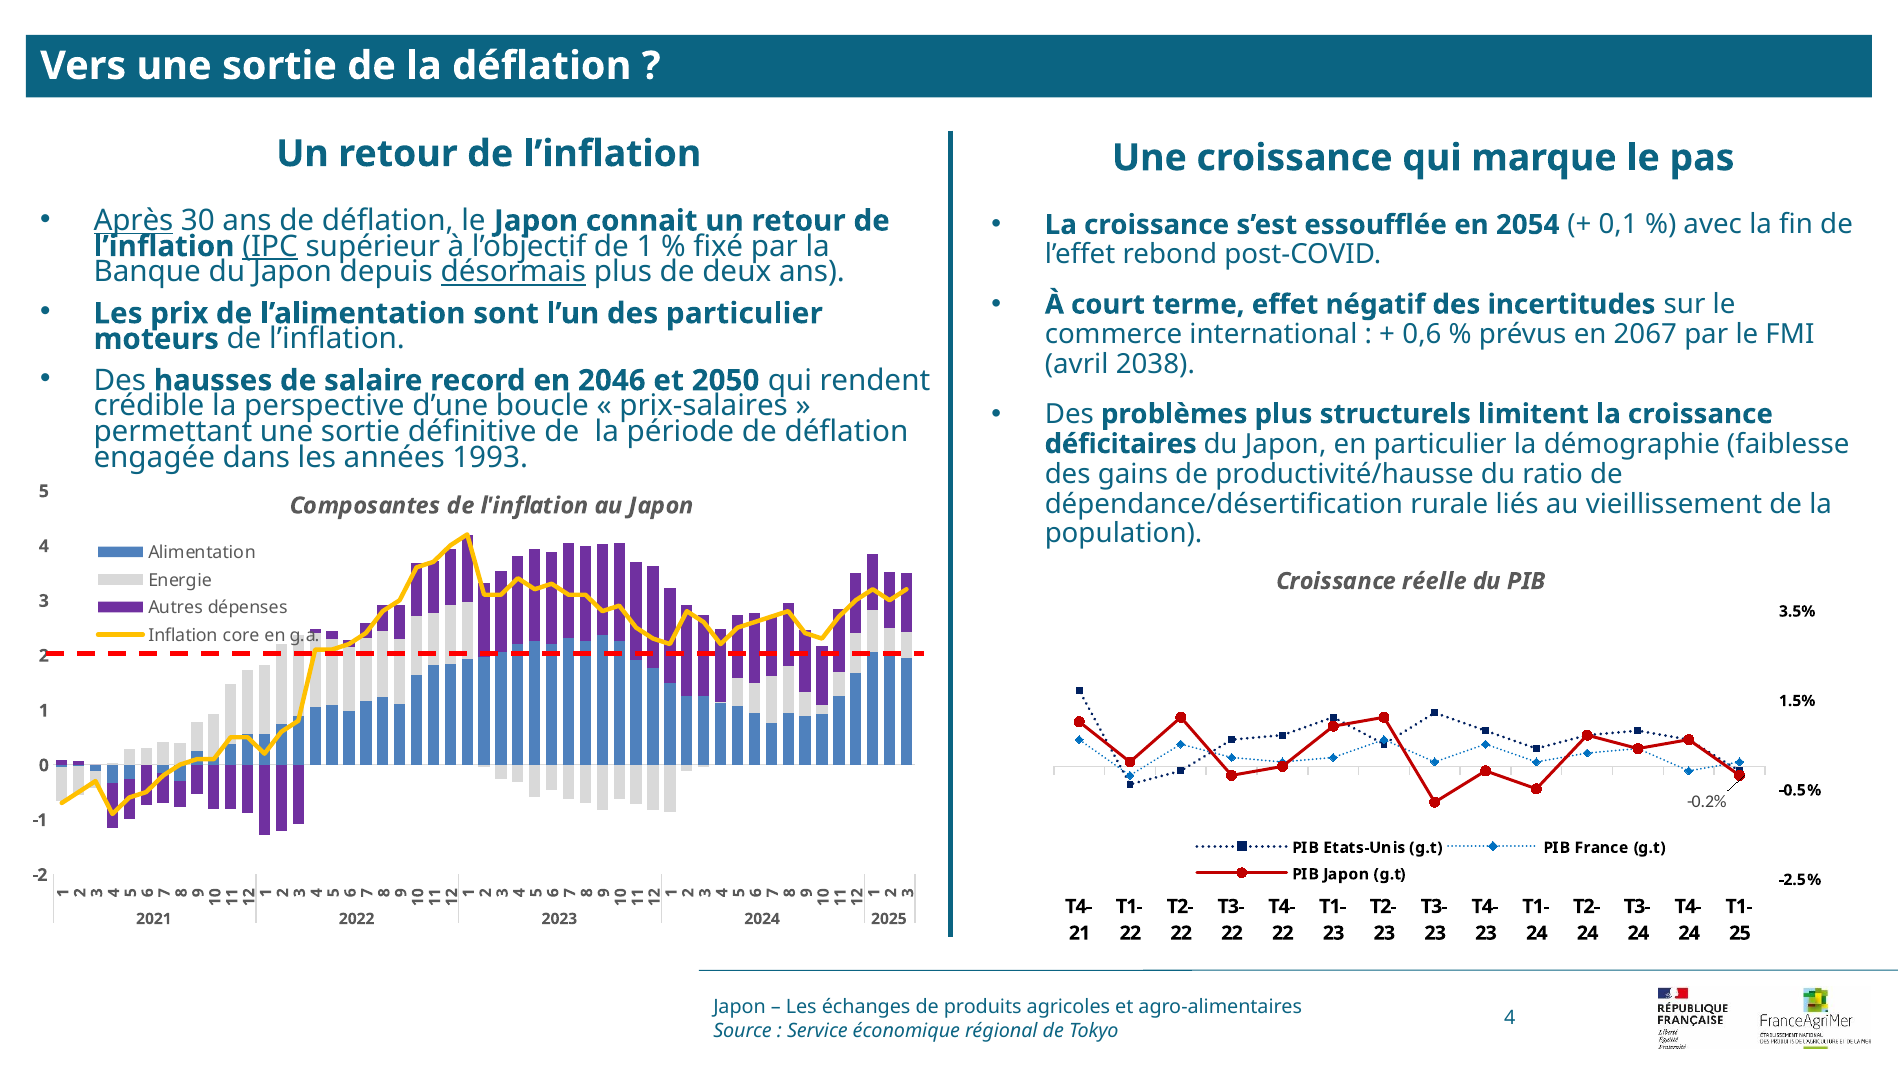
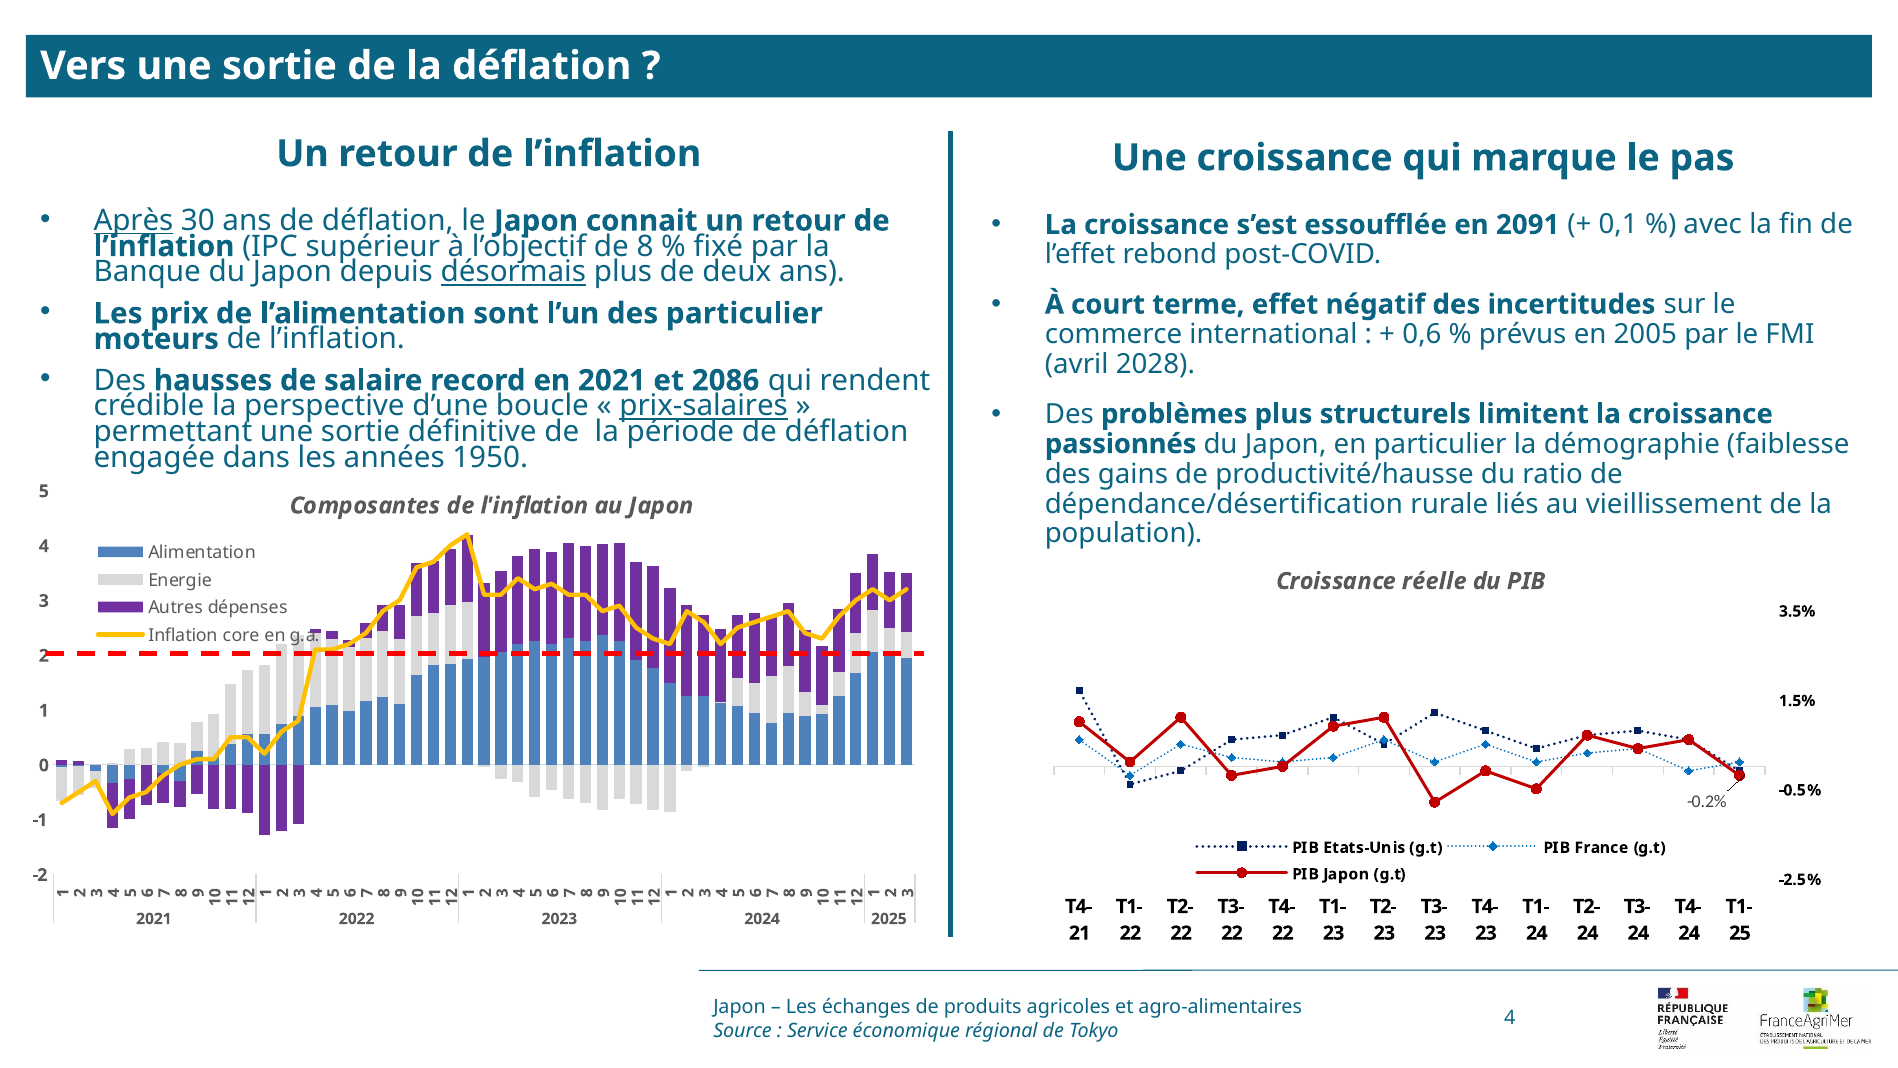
2054: 2054 -> 2091
IPC underline: present -> none
de 1: 1 -> 8
2067: 2067 -> 2005
2038: 2038 -> 2028
en 2046: 2046 -> 2021
2050: 2050 -> 2086
prix-salaires underline: none -> present
déficitaires: déficitaires -> passionnés
1993: 1993 -> 1950
